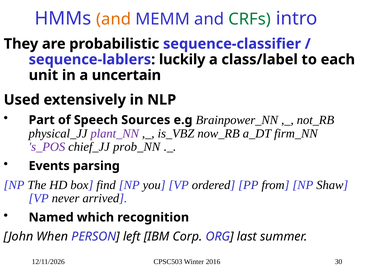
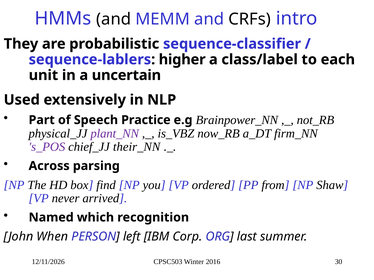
and at (114, 19) colour: orange -> black
CRFs colour: green -> black
luckily: luckily -> higher
Sources: Sources -> Practice
prob_NN: prob_NN -> their_NN
Events: Events -> Across
